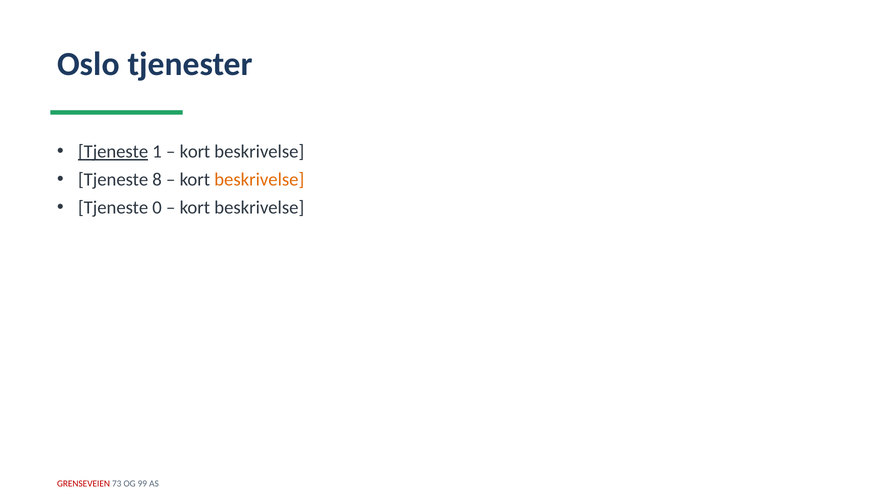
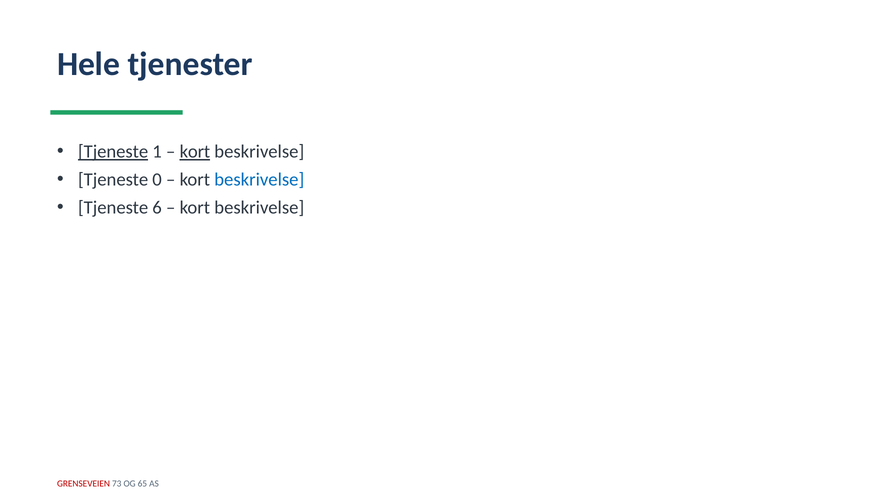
Oslo: Oslo -> Hele
kort at (195, 152) underline: none -> present
8: 8 -> 0
beskrivelse at (259, 180) colour: orange -> blue
0: 0 -> 6
99: 99 -> 65
